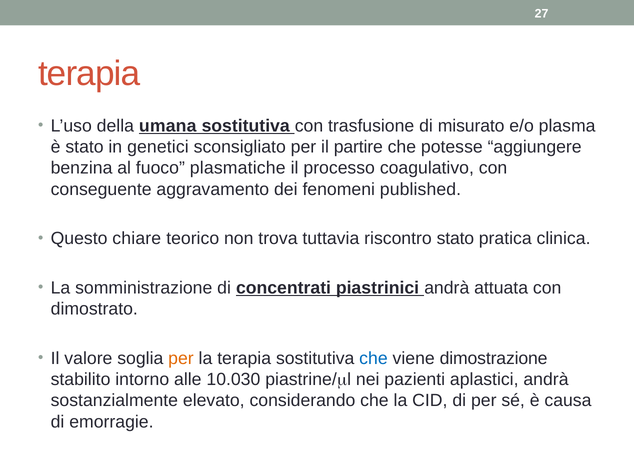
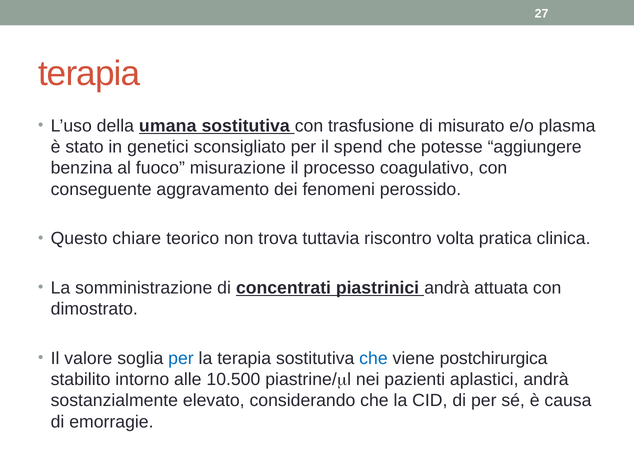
partire: partire -> spend
plasmatiche: plasmatiche -> misurazione
published: published -> perossido
riscontro stato: stato -> volta
per at (181, 359) colour: orange -> blue
dimostrazione: dimostrazione -> postchirurgica
10.030: 10.030 -> 10.500
